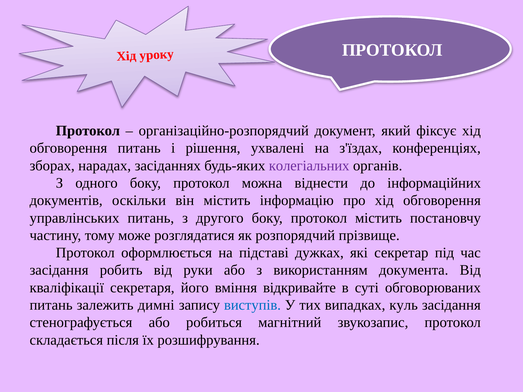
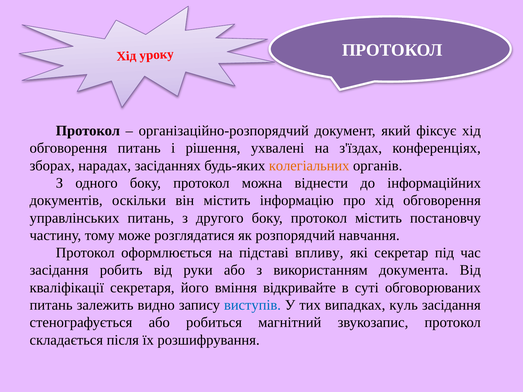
колегіальних colour: purple -> orange
прізвище: прізвище -> навчання
дужках: дужках -> впливу
димні: димні -> видно
